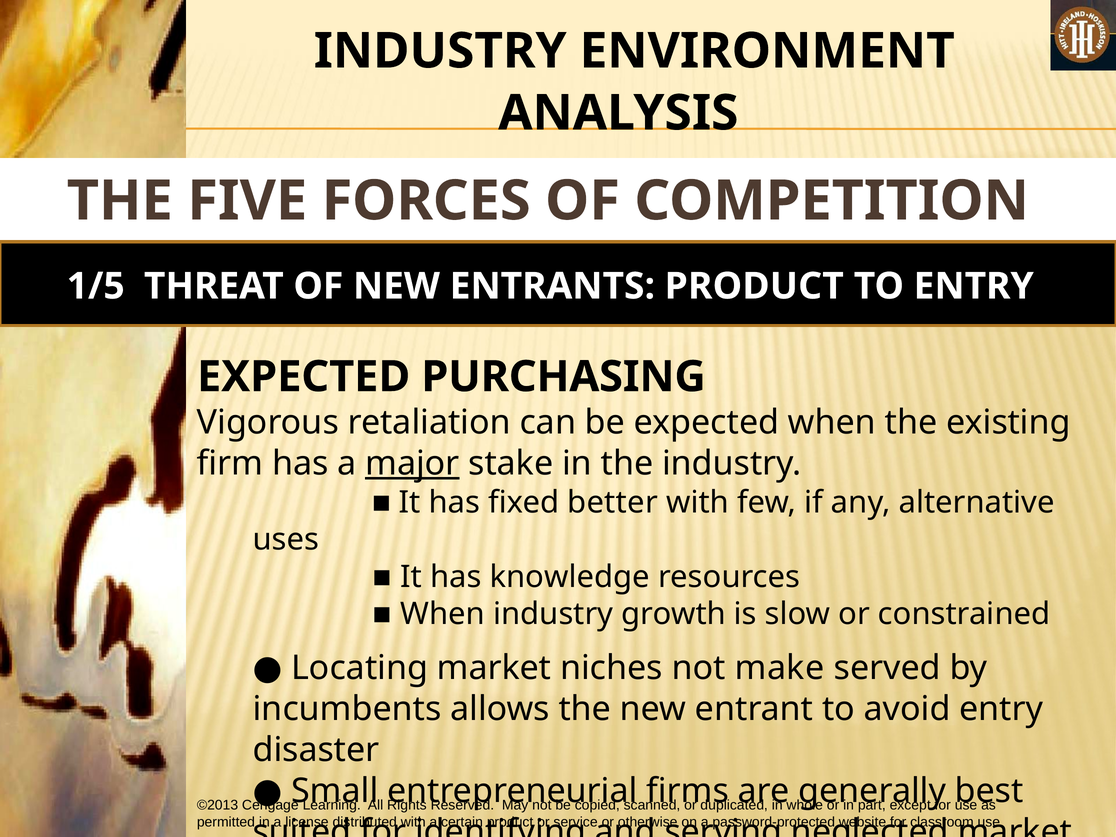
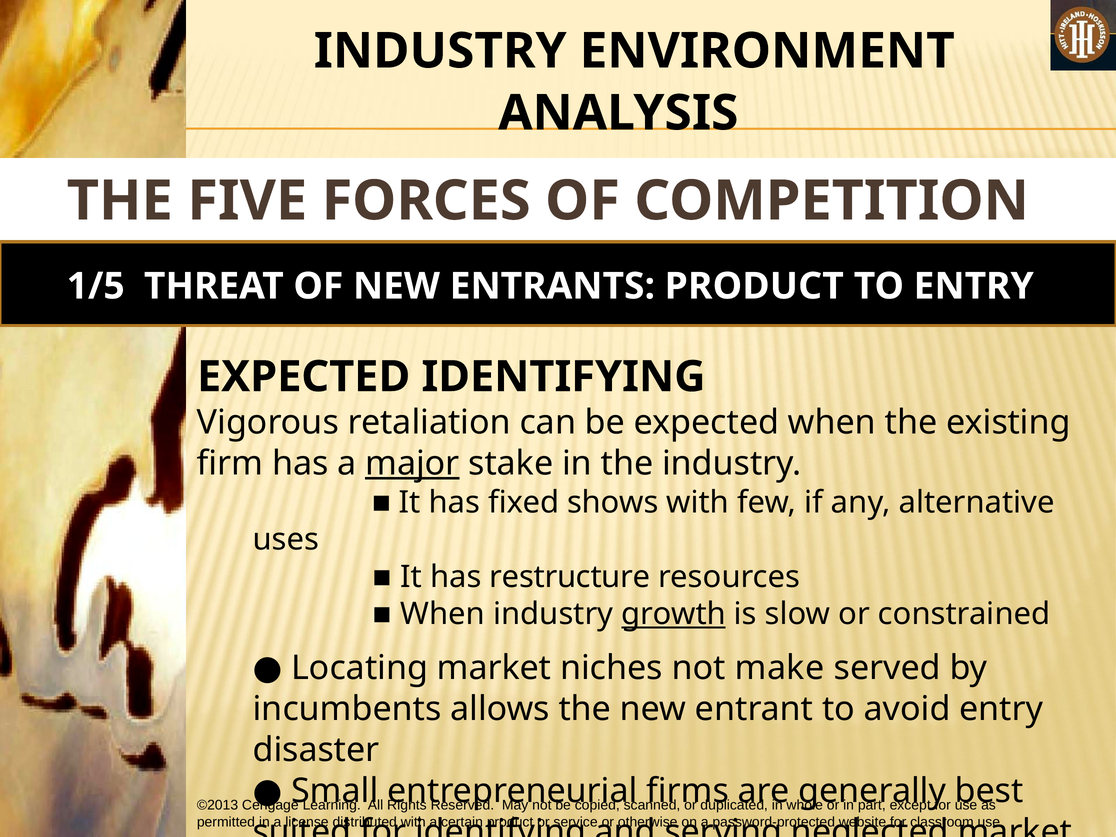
EXPECTED PURCHASING: PURCHASING -> IDENTIFYING
better: better -> shows
knowledge: knowledge -> restructure
growth underline: none -> present
